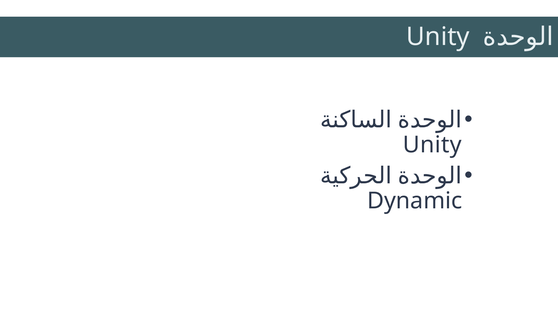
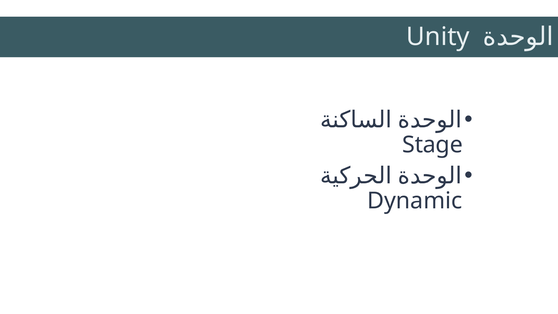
Unity at (432, 145): Unity -> Stage
